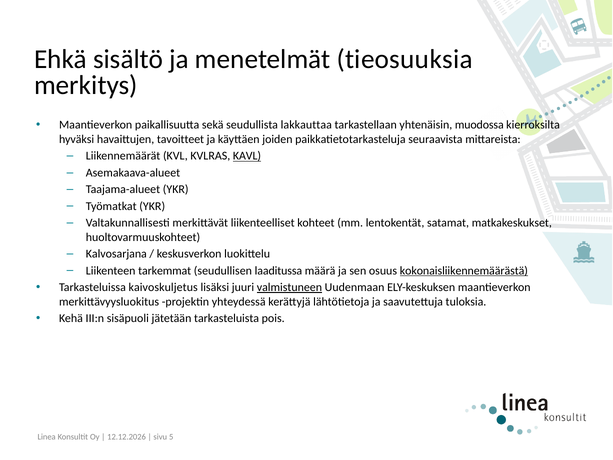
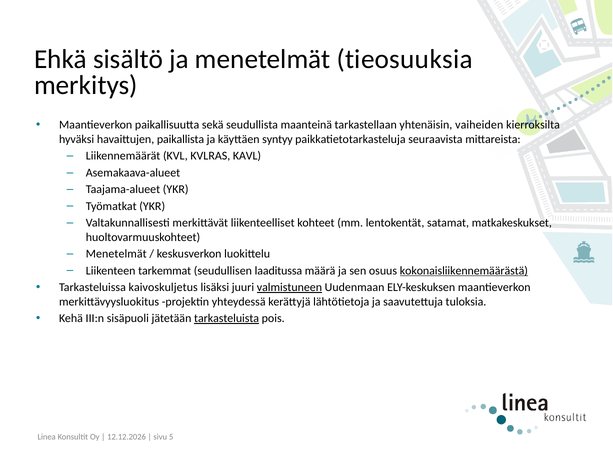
lakkauttaa: lakkauttaa -> maanteinä
muodossa: muodossa -> vaiheiden
tavoitteet: tavoitteet -> paikallista
joiden: joiden -> syntyy
KAVL underline: present -> none
Kalvosarjana at (116, 254): Kalvosarjana -> Menetelmät
tarkasteluista underline: none -> present
